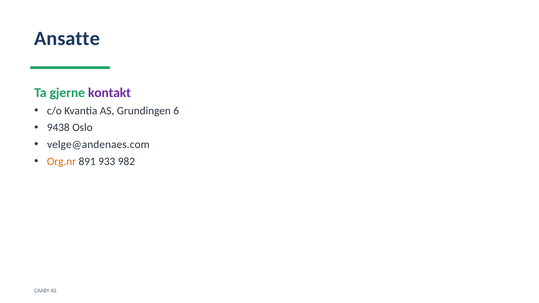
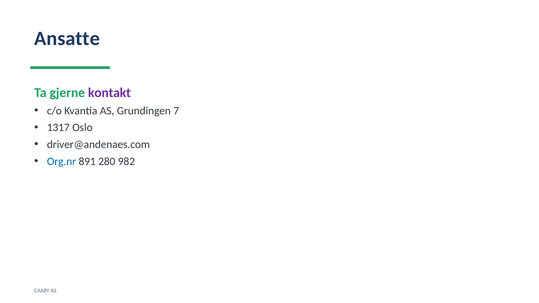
6: 6 -> 7
9438: 9438 -> 1317
velge@andenaes.com: velge@andenaes.com -> driver@andenaes.com
Org.nr colour: orange -> blue
933: 933 -> 280
